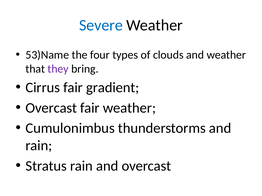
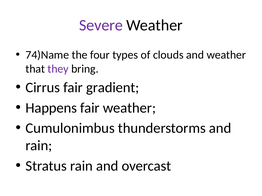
Severe colour: blue -> purple
53)Name: 53)Name -> 74)Name
Overcast at (51, 108): Overcast -> Happens
